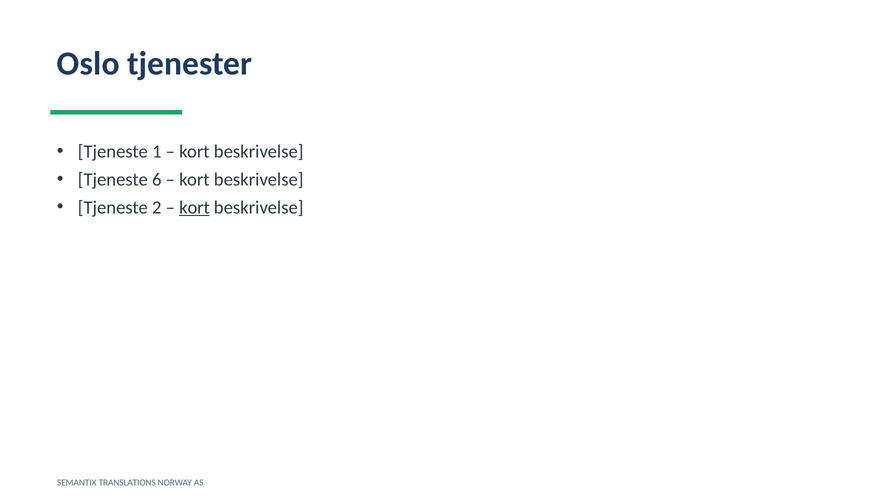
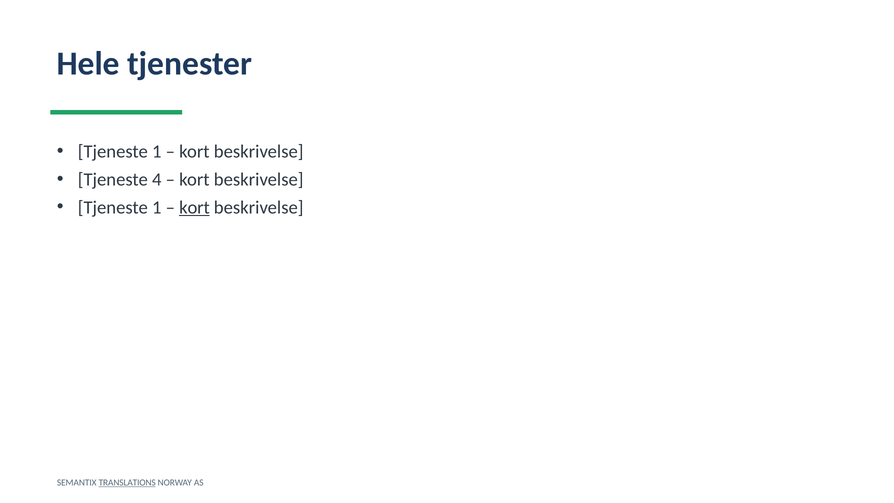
Oslo: Oslo -> Hele
6: 6 -> 4
2 at (157, 207): 2 -> 1
TRANSLATIONS underline: none -> present
